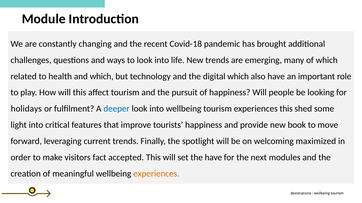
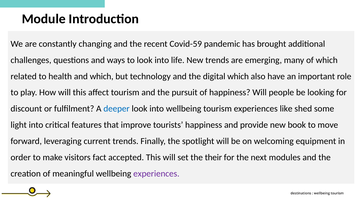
Covid-18: Covid-18 -> Covid-59
holidays: holidays -> discount
experiences this: this -> like
maximized: maximized -> equipment
the have: have -> their
experiences at (156, 174) colour: orange -> purple
